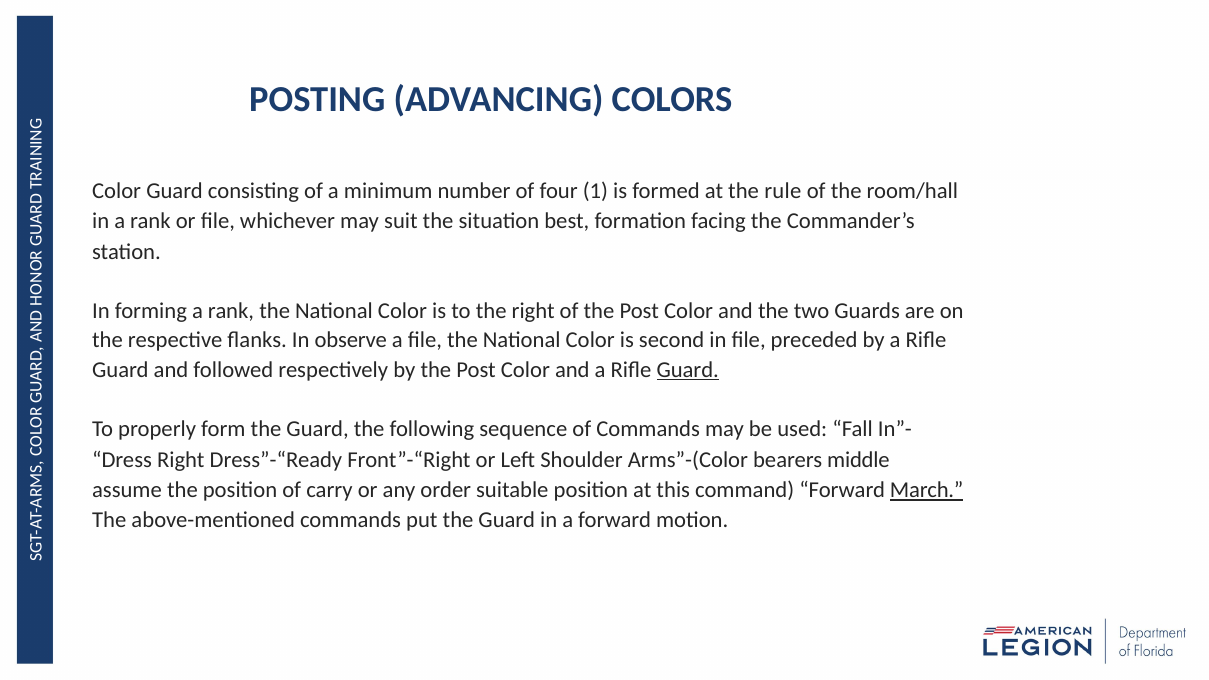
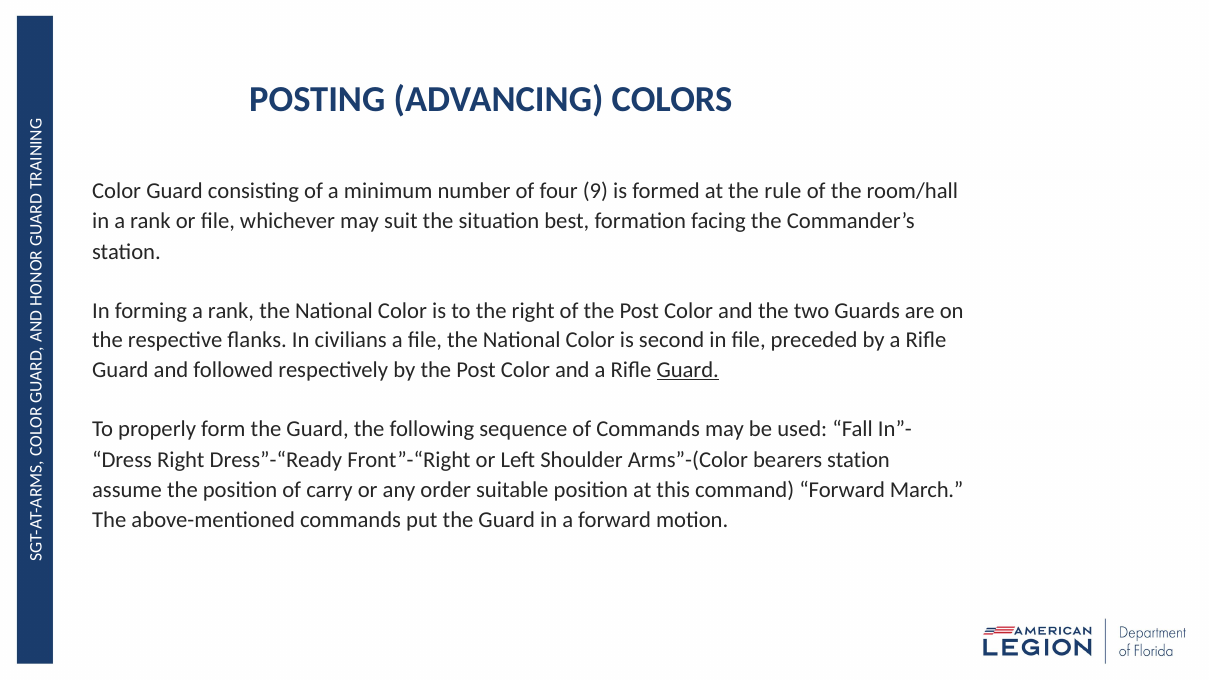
1: 1 -> 9
observe: observe -> civilians
bearers middle: middle -> station
March underline: present -> none
